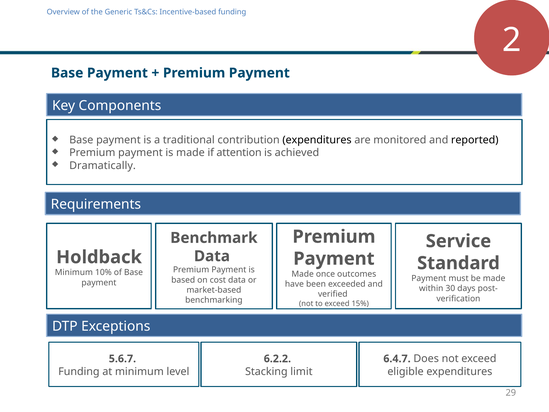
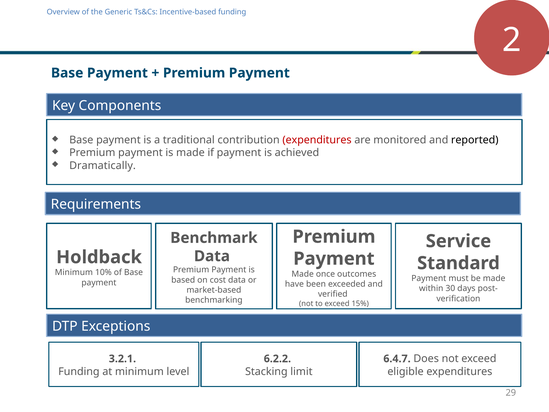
expenditures at (317, 140) colour: black -> red
if attention: attention -> payment
5.6.7: 5.6.7 -> 3.2.1
